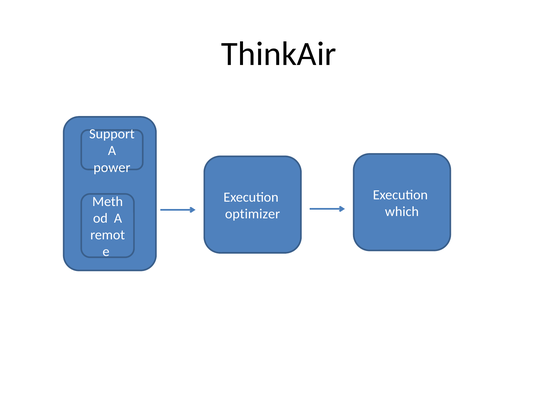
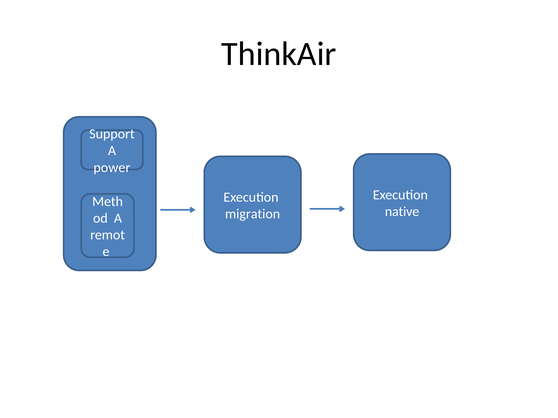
which: which -> native
optimizer: optimizer -> migration
